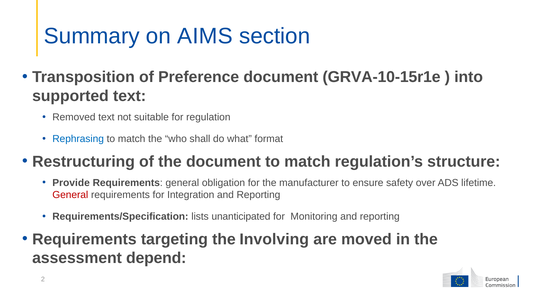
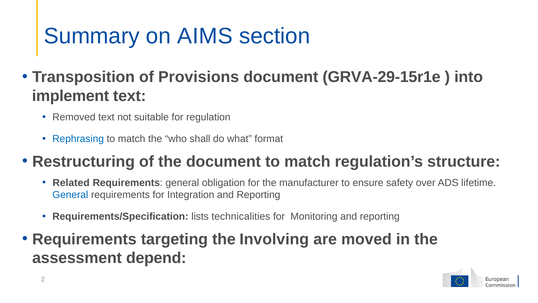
Preference: Preference -> Provisions
GRVA-10-15r1e: GRVA-10-15r1e -> GRVA-29-15r1e
supported: supported -> implement
Provide: Provide -> Related
General at (70, 195) colour: red -> blue
unanticipated: unanticipated -> technicalities
